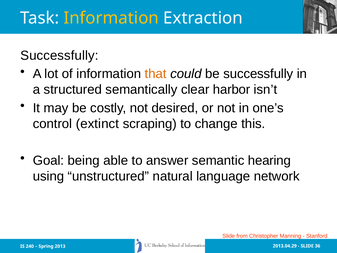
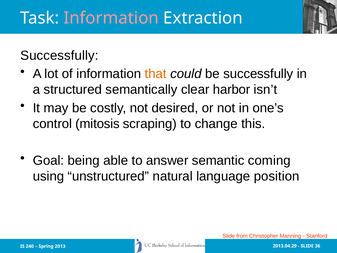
Information at (111, 18) colour: yellow -> pink
extinct: extinct -> mitosis
hearing: hearing -> coming
network: network -> position
